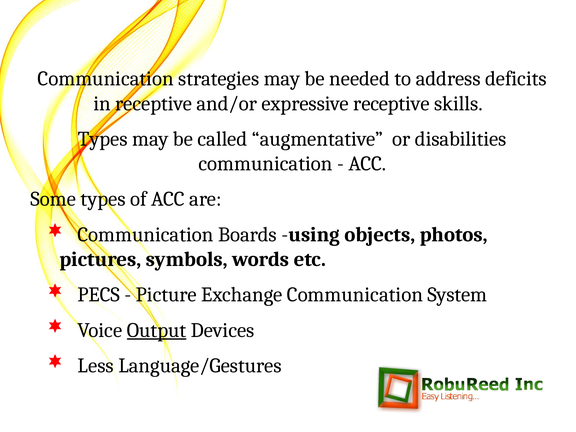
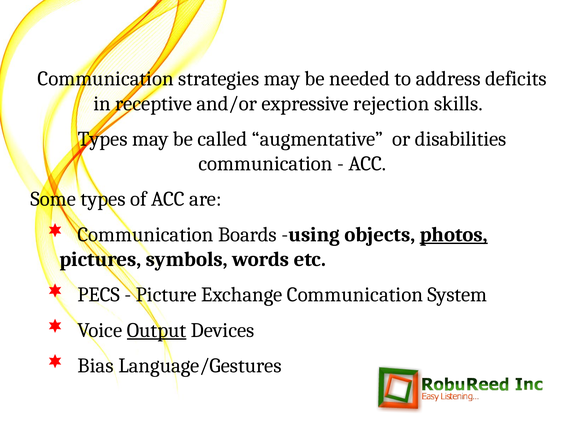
expressive receptive: receptive -> rejection
photos underline: none -> present
Less: Less -> Bias
